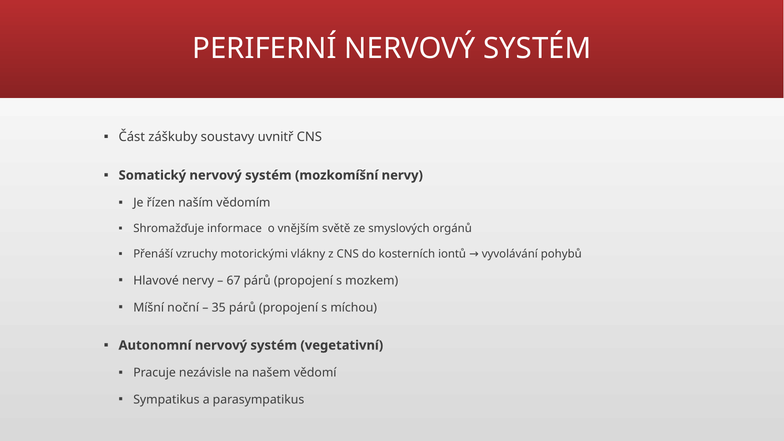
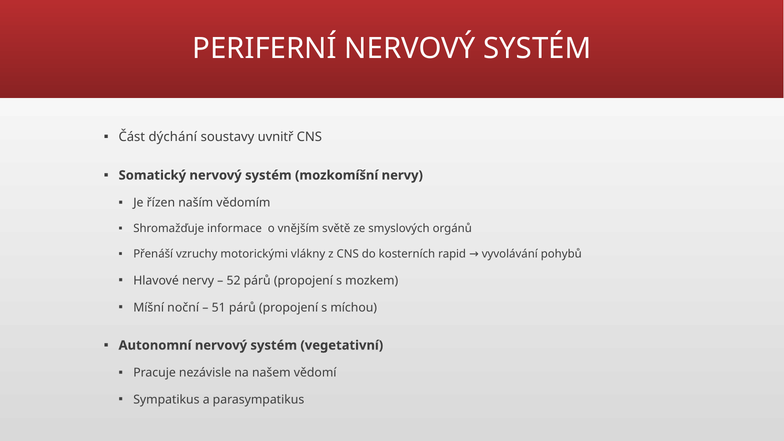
záškuby: záškuby -> dýchání
iontů: iontů -> rapid
67: 67 -> 52
35: 35 -> 51
